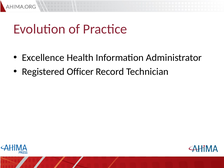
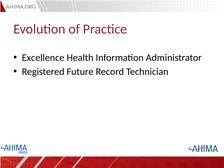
Officer: Officer -> Future
